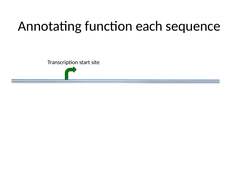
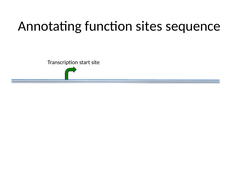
each: each -> sites
